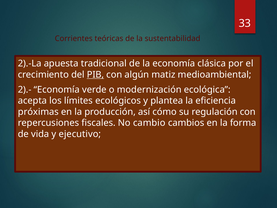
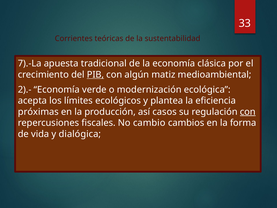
2).-La: 2).-La -> 7).-La
cómo: cómo -> casos
con at (248, 112) underline: none -> present
ejecutivo: ejecutivo -> dialógica
